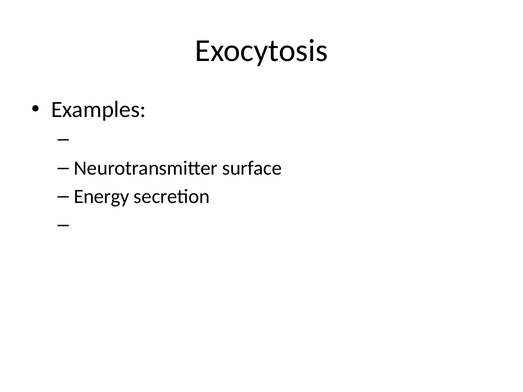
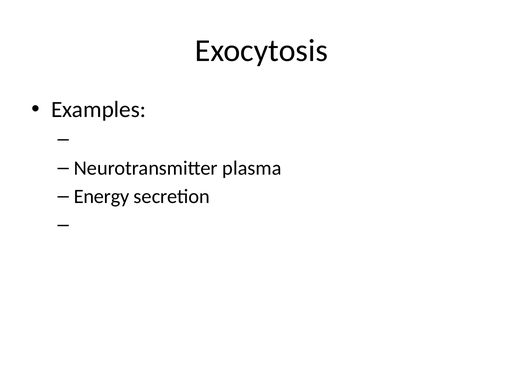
surface: surface -> plasma
